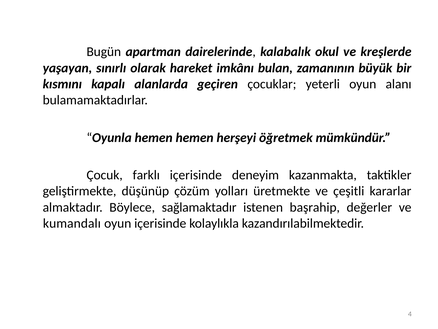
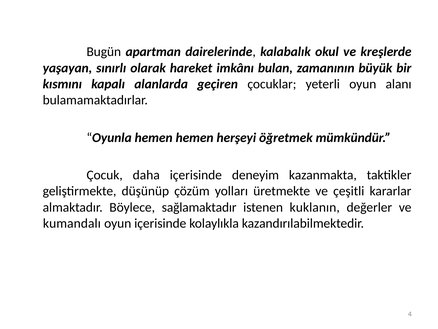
farklı: farklı -> daha
başrahip: başrahip -> kuklanın
